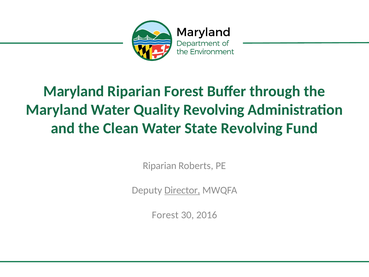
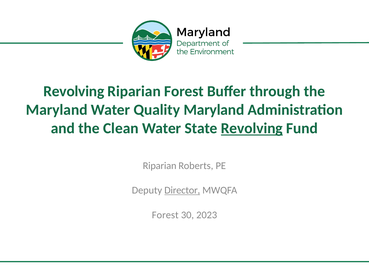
Maryland at (74, 91): Maryland -> Revolving
Quality Revolving: Revolving -> Maryland
Revolving at (252, 128) underline: none -> present
2016: 2016 -> 2023
